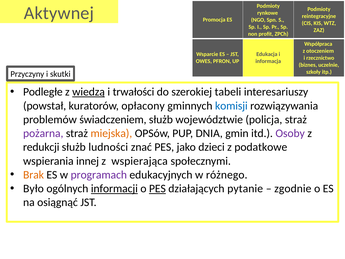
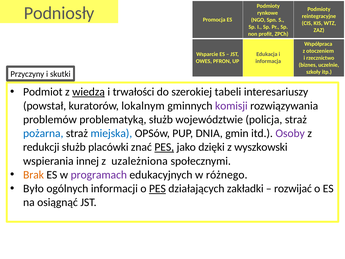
Aktywnej: Aktywnej -> Podniosły
Podległe: Podległe -> Podmiot
opłacony: opłacony -> lokalnym
komisji colour: blue -> purple
świadczeniem: świadczeniem -> problematyką
pożarna colour: purple -> blue
miejska colour: orange -> blue
ludności: ludności -> placówki
PES at (164, 147) underline: none -> present
dzieci: dzieci -> dzięki
podatkowe: podatkowe -> wyszkowski
wspierająca: wspierająca -> uzależniona
informacji underline: present -> none
pytanie: pytanie -> zakładki
zgodnie: zgodnie -> rozwijać
